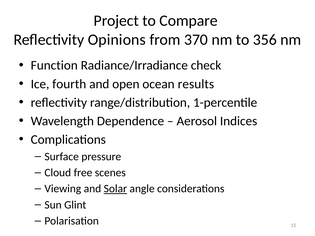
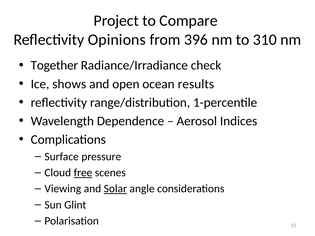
370: 370 -> 396
356: 356 -> 310
Function: Function -> Together
fourth: fourth -> shows
free underline: none -> present
